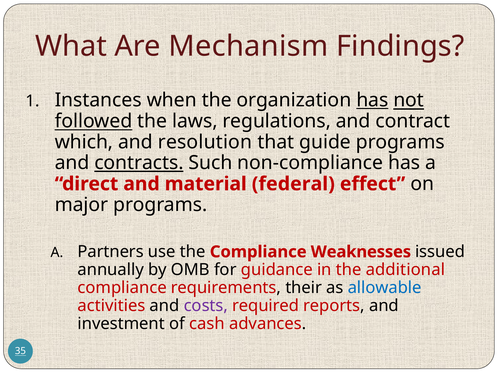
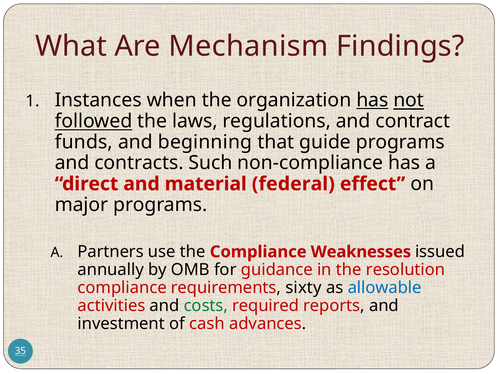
which: which -> funds
resolution: resolution -> beginning
contracts underline: present -> none
additional: additional -> resolution
their: their -> sixty
costs colour: purple -> green
